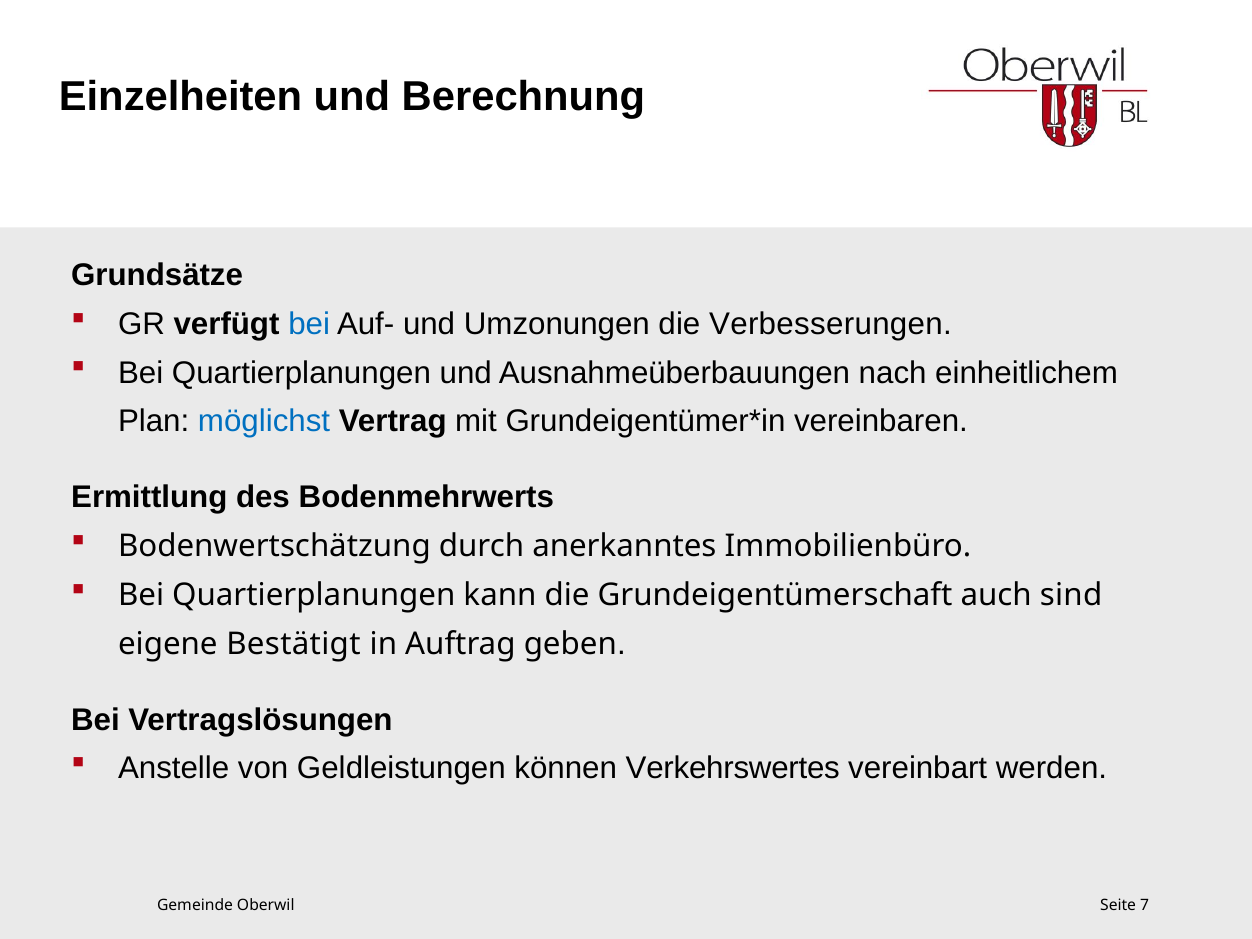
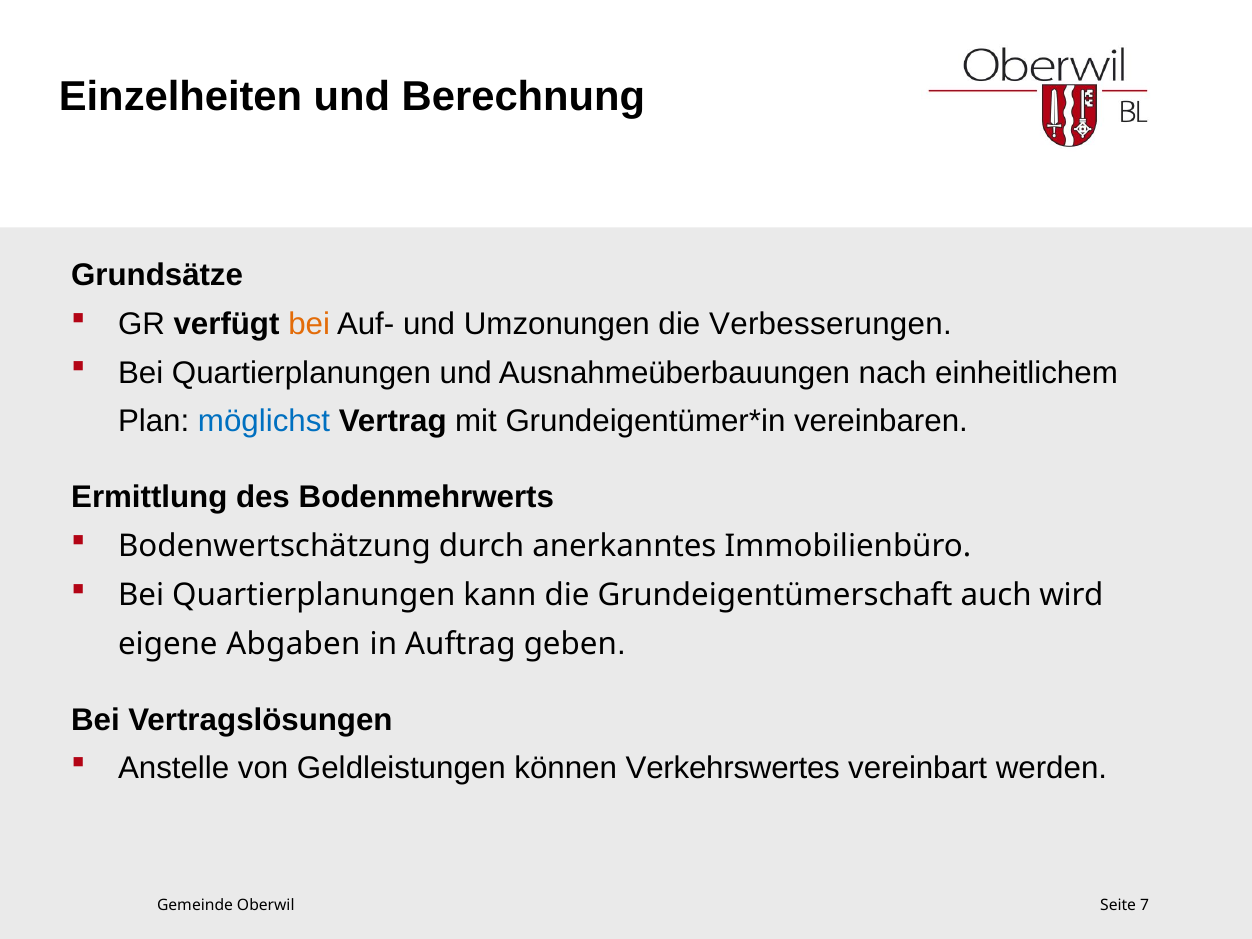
bei at (309, 324) colour: blue -> orange
sind: sind -> wird
Bestätigt: Bestätigt -> Abgaben
